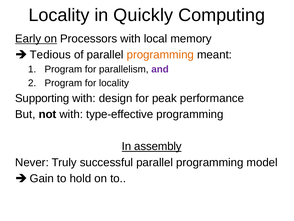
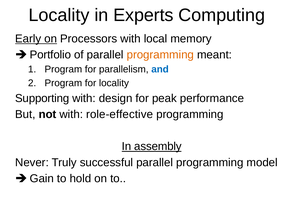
Quickly: Quickly -> Experts
Tedious: Tedious -> Portfolio
and colour: purple -> blue
type-effective: type-effective -> role-effective
